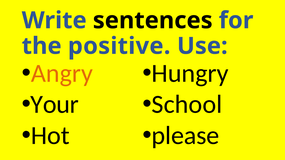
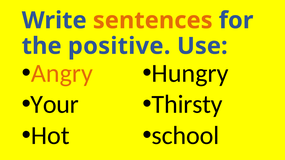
sentences colour: black -> orange
School: School -> Thirsty
please: please -> school
